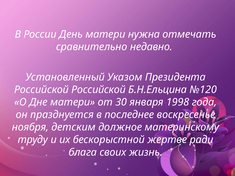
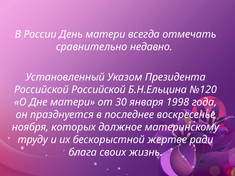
нужна: нужна -> всегда
детским: детским -> которых
